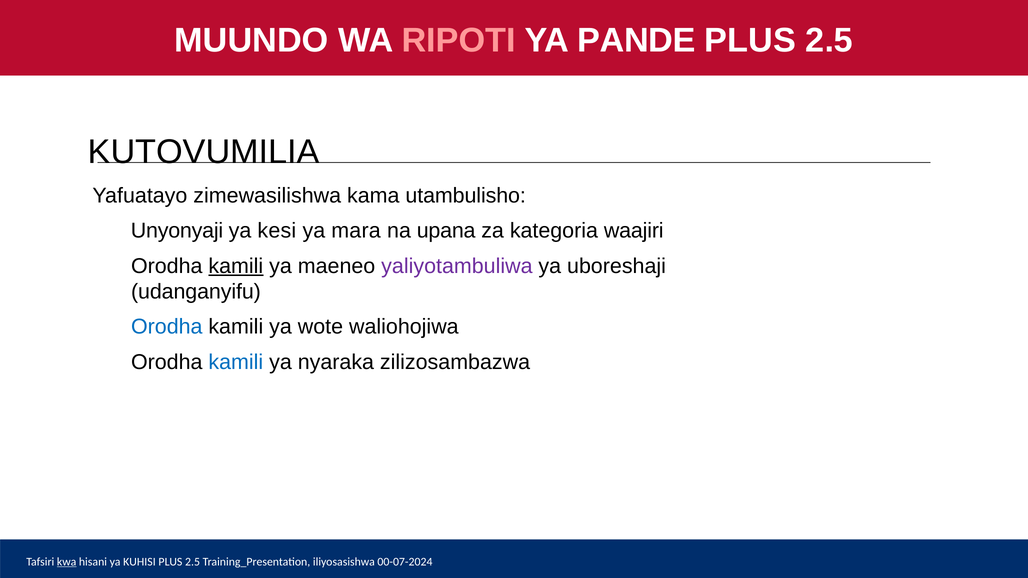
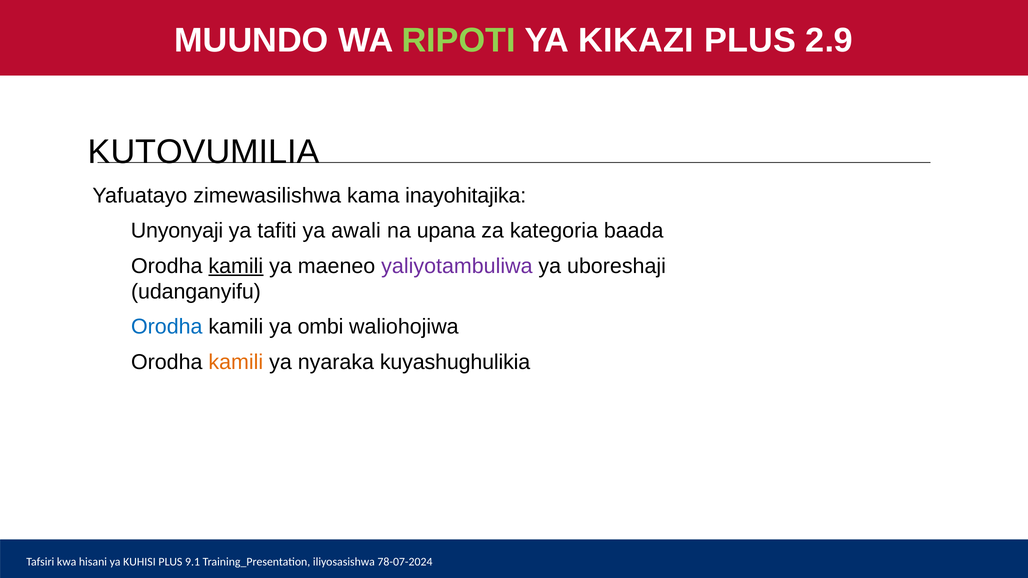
RIPOTI colour: pink -> light green
PANDE: PANDE -> KIKAZI
2.5 at (829, 40): 2.5 -> 2.9
utambulisho: utambulisho -> inayohitajika
kesi: kesi -> tafiti
mara: mara -> awali
waajiri: waajiri -> baada
wote: wote -> ombi
kamili at (236, 362) colour: blue -> orange
zilizosambazwa: zilizosambazwa -> kuyashughulikia
kwa underline: present -> none
2.5 at (193, 562): 2.5 -> 9.1
00-07-2024: 00-07-2024 -> 78-07-2024
